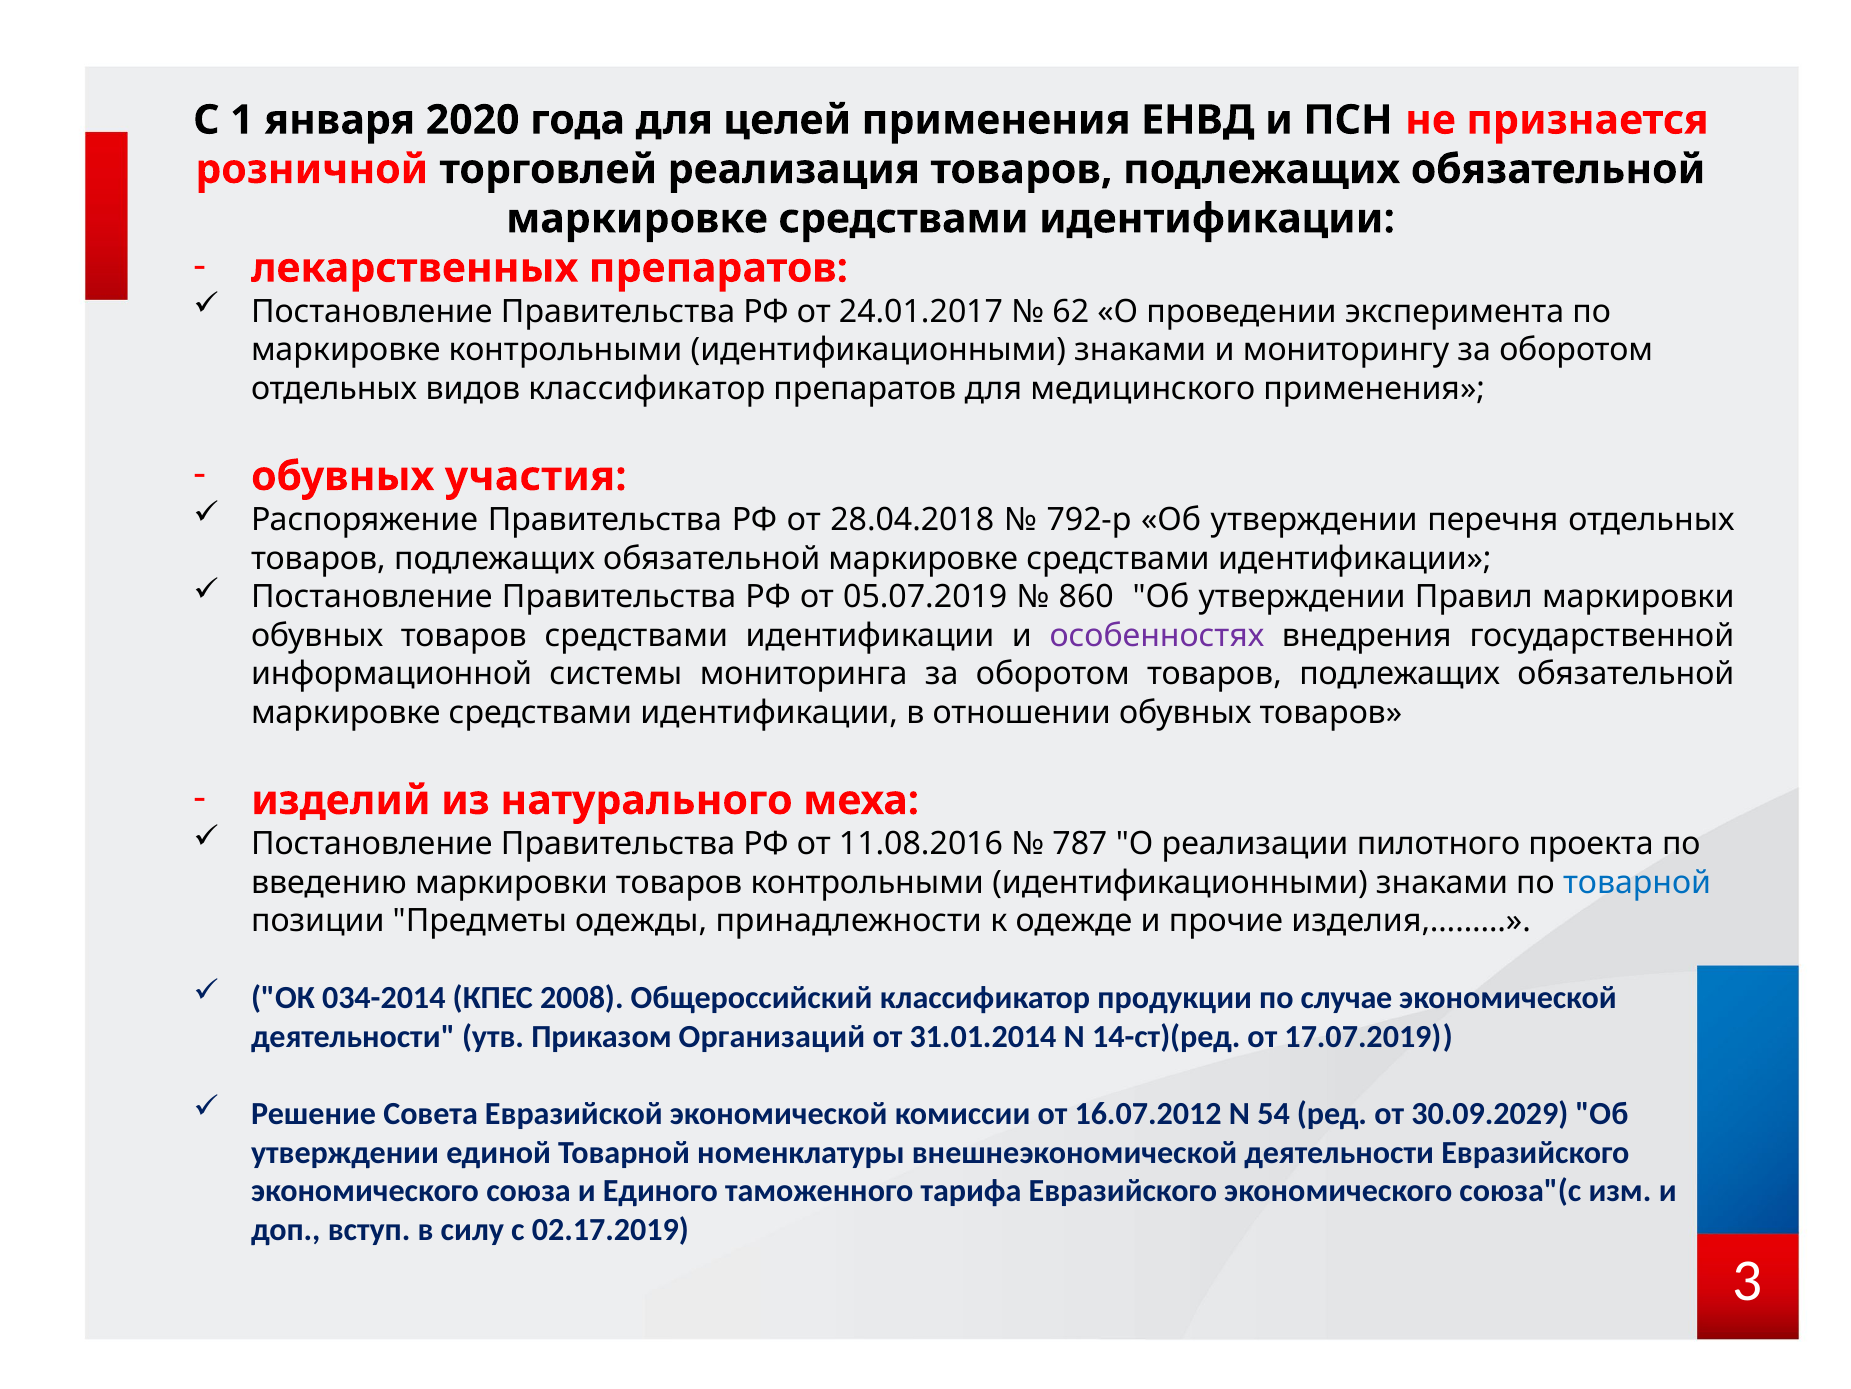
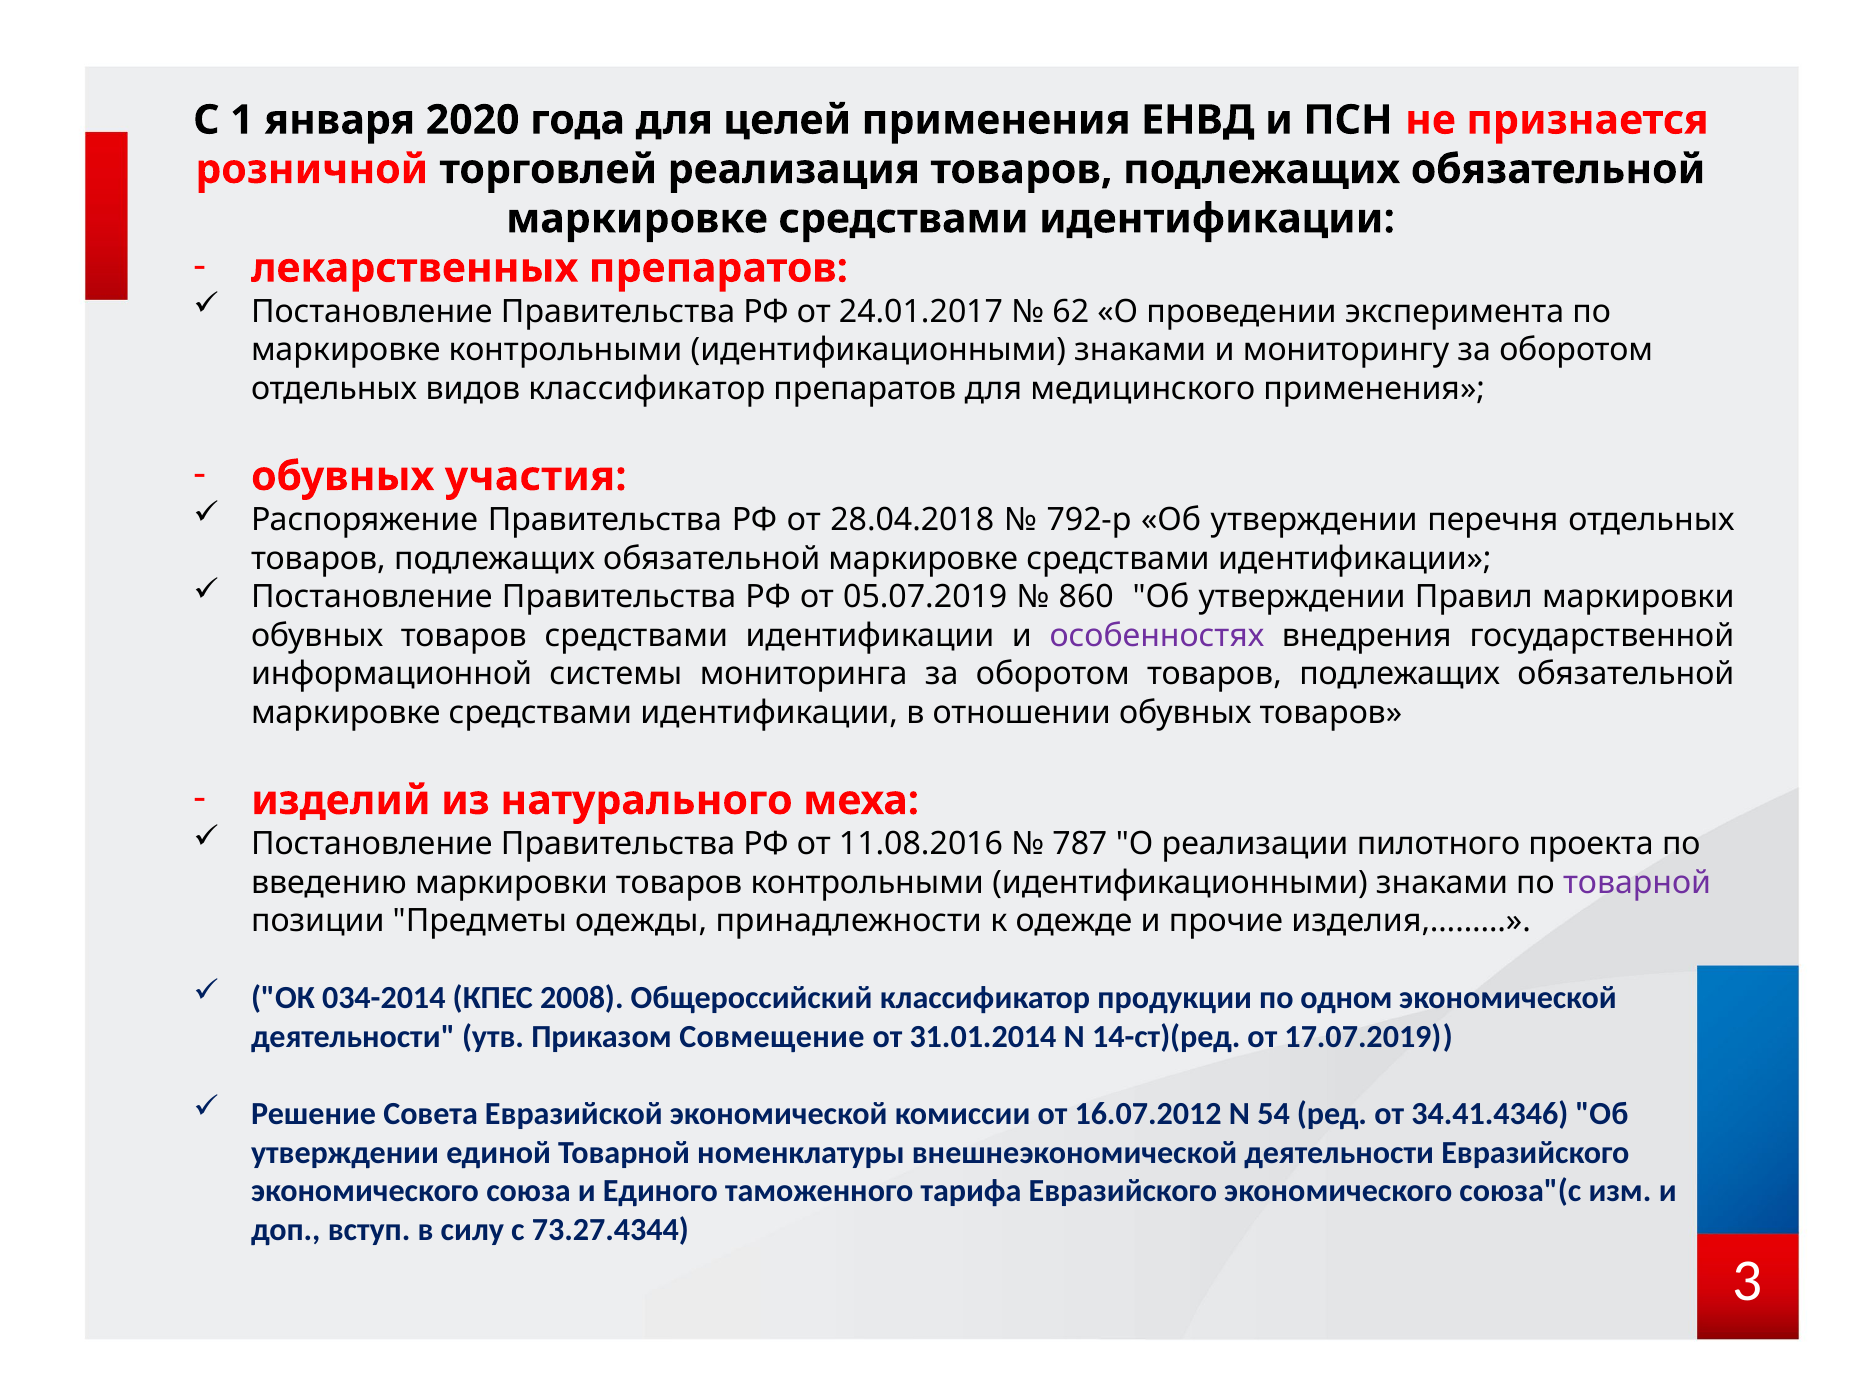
товарной at (1637, 882) colour: blue -> purple
случае: случае -> одном
Организаций: Организаций -> Совмещение
30.09.2029: 30.09.2029 -> 34.41.4346
02.17.2019: 02.17.2019 -> 73.27.4344
